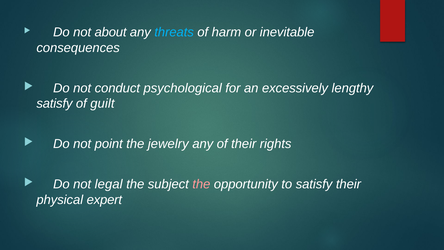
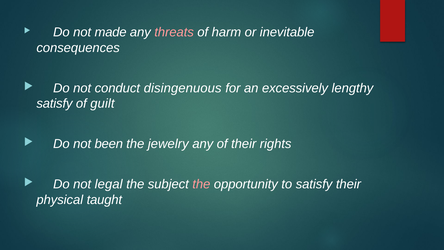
about: about -> made
threats colour: light blue -> pink
psychological: psychological -> disingenuous
point: point -> been
expert: expert -> taught
